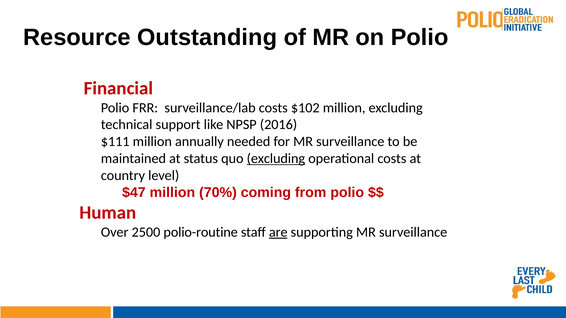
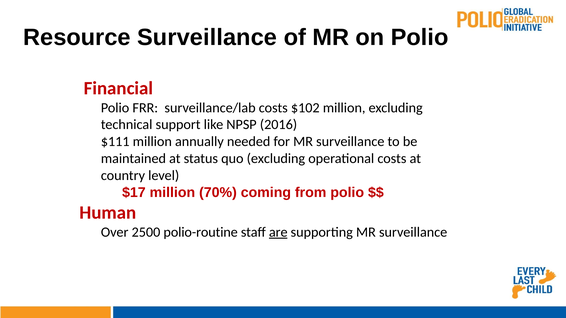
Resource Outstanding: Outstanding -> Surveillance
excluding at (276, 159) underline: present -> none
$47: $47 -> $17
